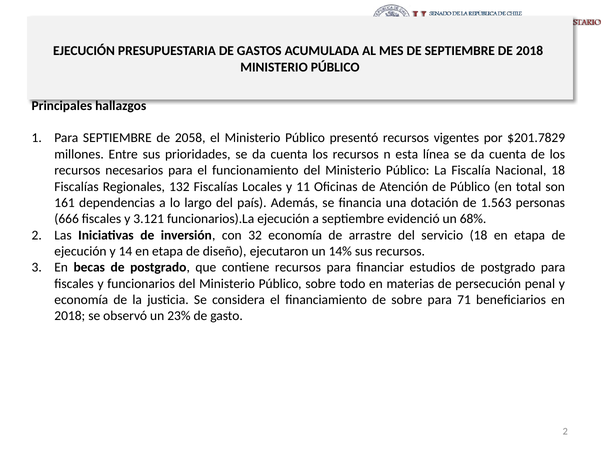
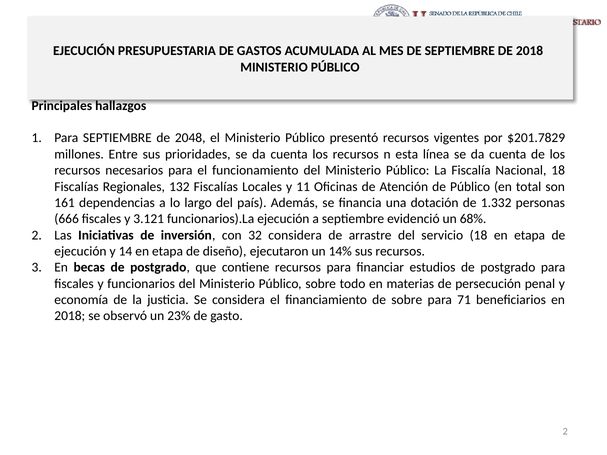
2058: 2058 -> 2048
1.563: 1.563 -> 1.332
32 economía: economía -> considera
